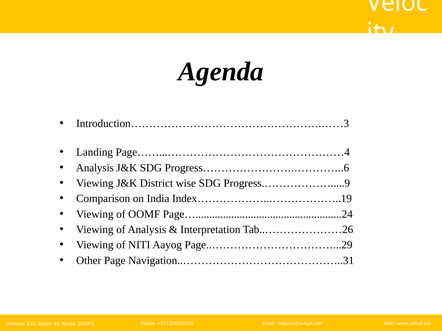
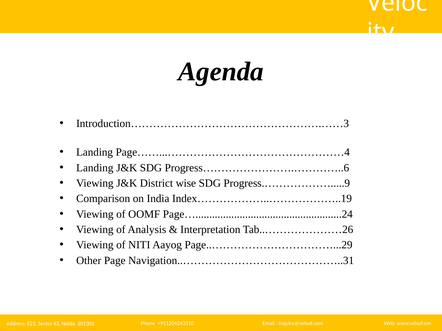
Analysis at (95, 168): Analysis -> Landing
